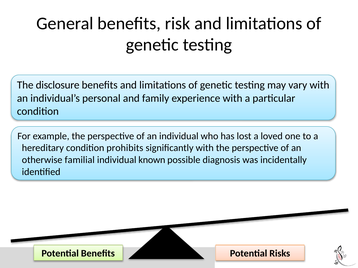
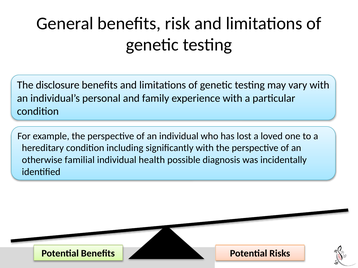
prohibits: prohibits -> including
known: known -> health
